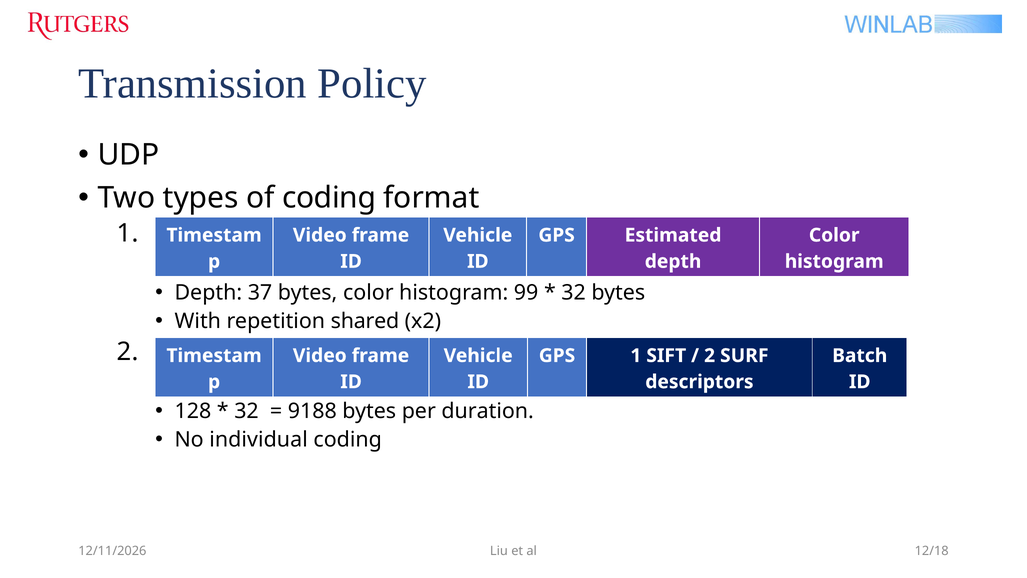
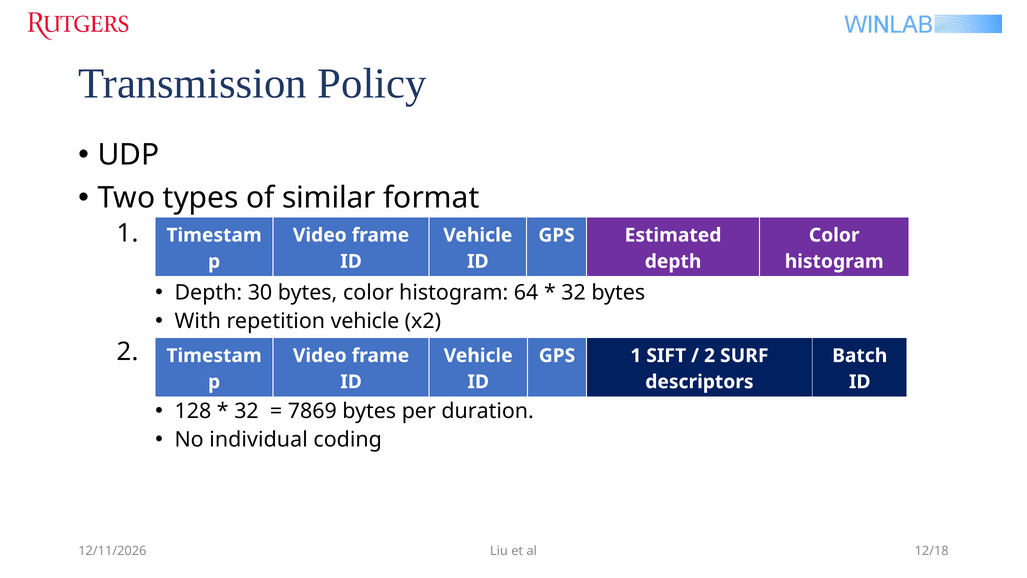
of coding: coding -> similar
37: 37 -> 30
99: 99 -> 64
repetition shared: shared -> vehicle
9188: 9188 -> 7869
